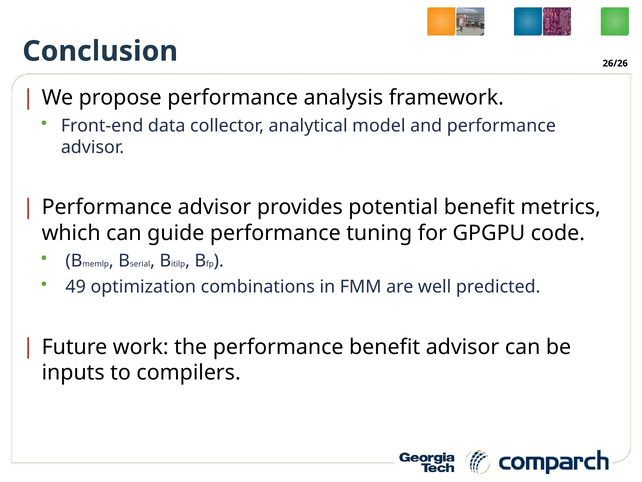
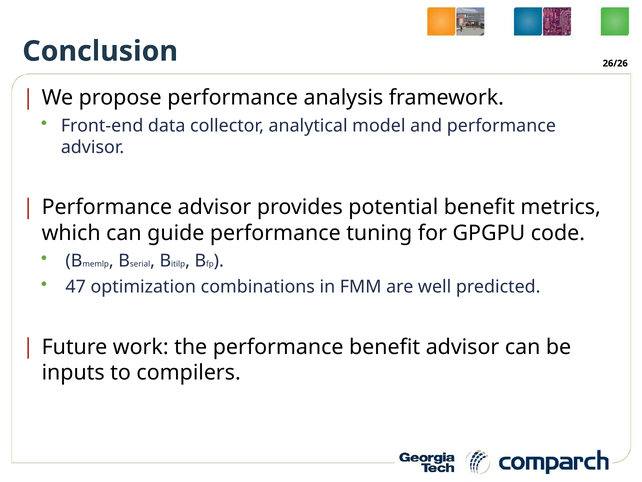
49: 49 -> 47
